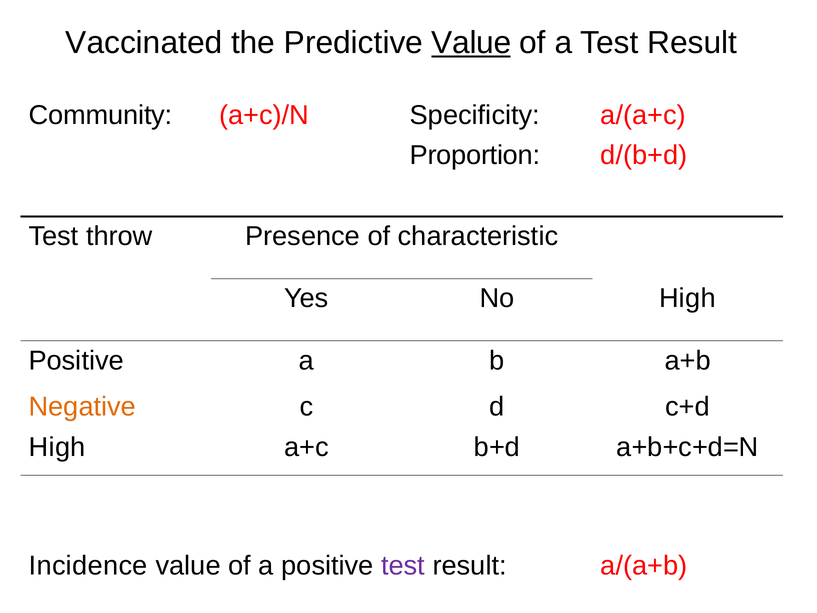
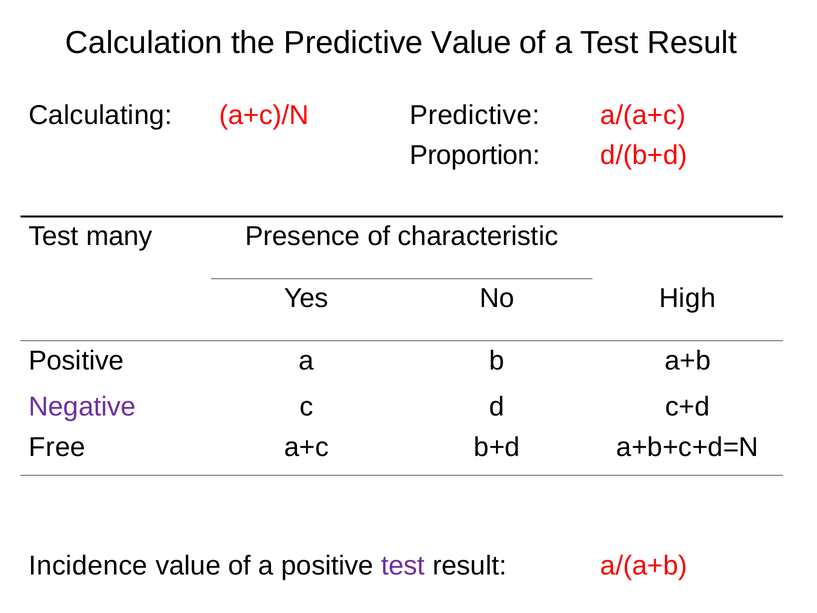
Vaccinated: Vaccinated -> Calculation
Value at (471, 43) underline: present -> none
Community: Community -> Calculating
a+c)/N Specificity: Specificity -> Predictive
throw: throw -> many
Negative colour: orange -> purple
High at (57, 447): High -> Free
